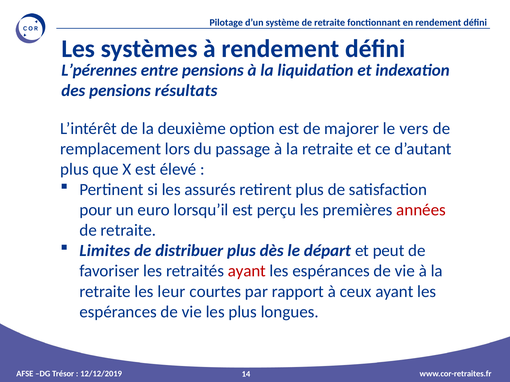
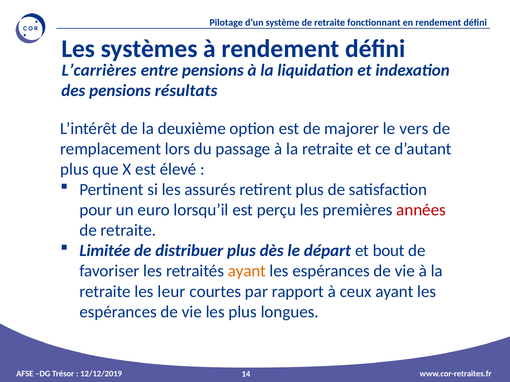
L’pérennes: L’pérennes -> L’carrières
Limites: Limites -> Limitée
peut: peut -> bout
ayant at (247, 271) colour: red -> orange
